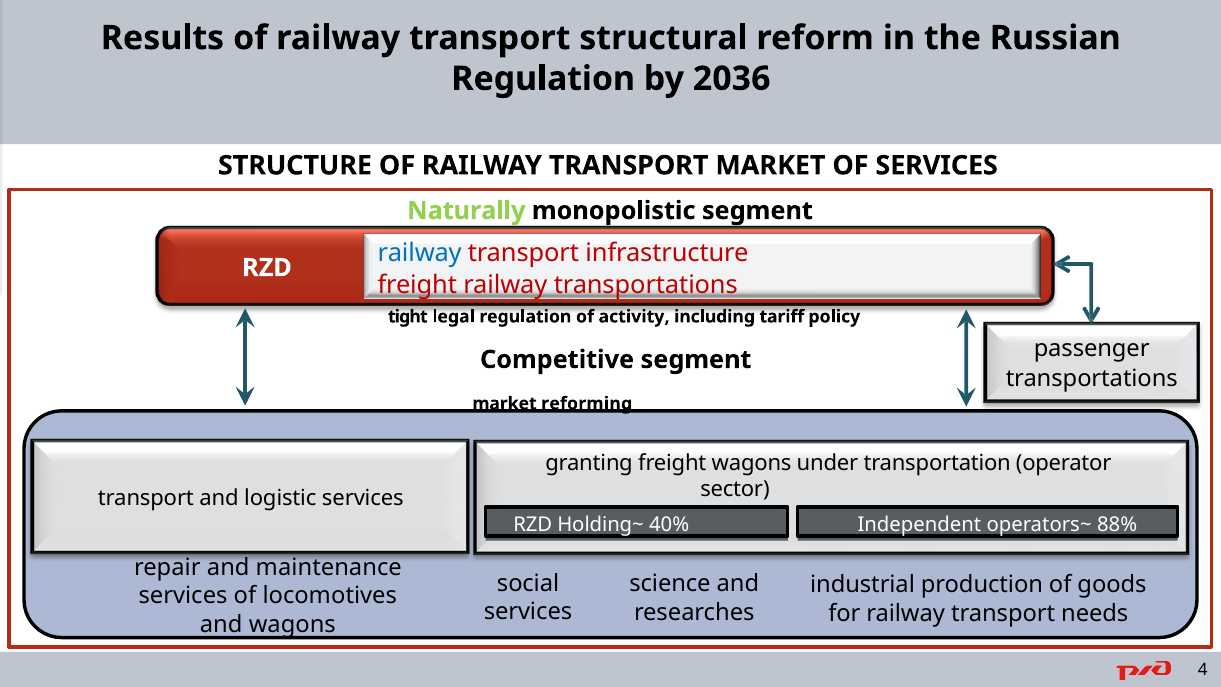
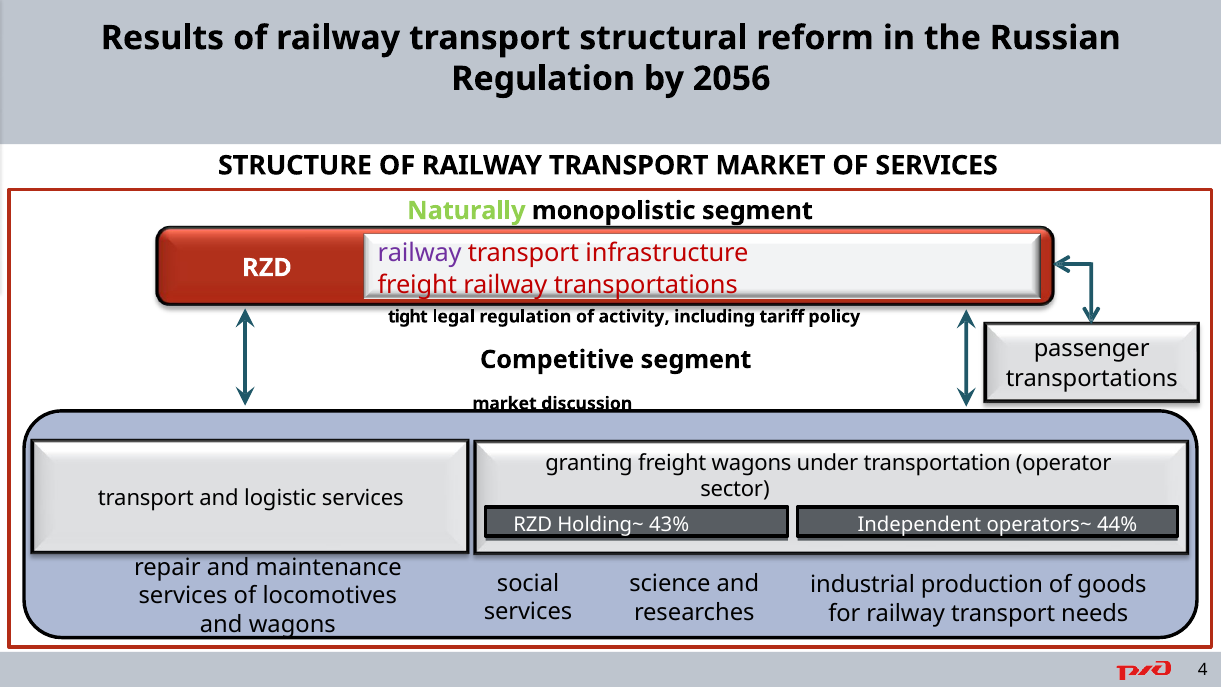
2036: 2036 -> 2056
railway at (420, 253) colour: blue -> purple
reforming: reforming -> discussion
40%: 40% -> 43%
88%: 88% -> 44%
